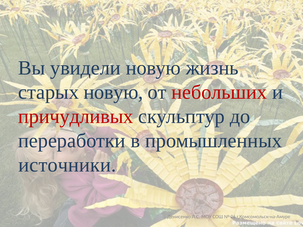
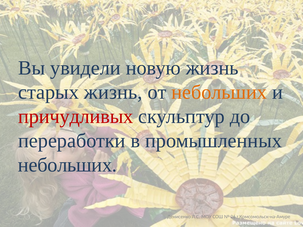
старых новую: новую -> жизнь
небольших at (219, 92) colour: red -> orange
источники at (67, 165): источники -> небольших
